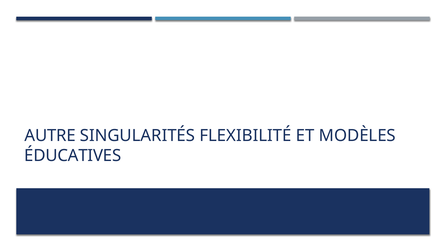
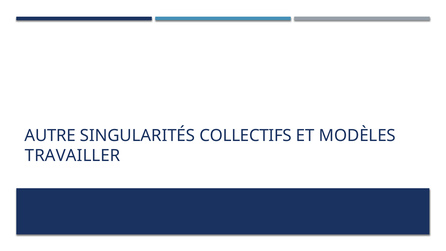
FLEXIBILITÉ: FLEXIBILITÉ -> COLLECTIFS
ÉDUCATIVES: ÉDUCATIVES -> TRAVAILLER
